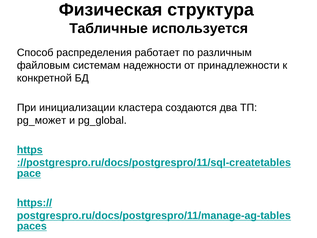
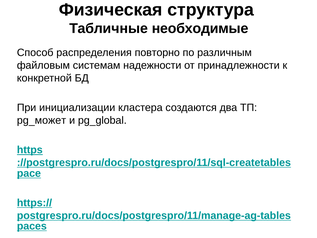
используется: используется -> необходимые
работает: работает -> повторно
